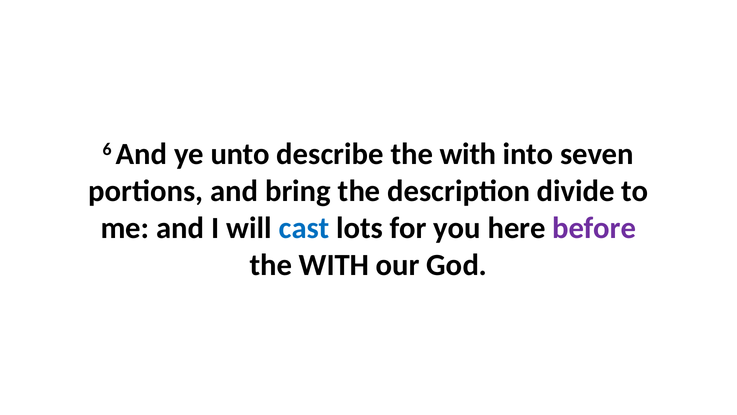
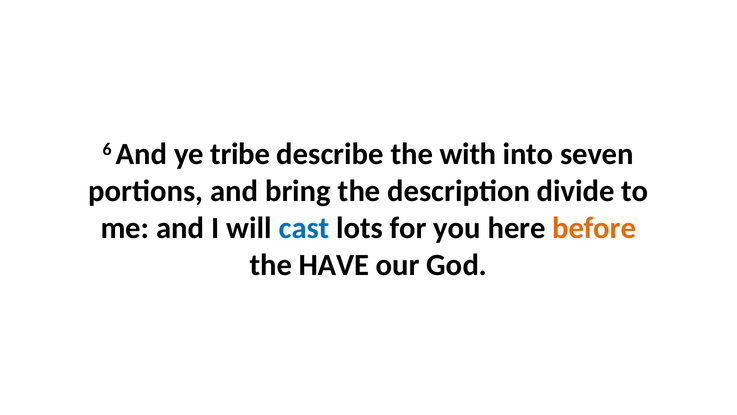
unto: unto -> tribe
before colour: purple -> orange
WITH at (334, 265): WITH -> HAVE
